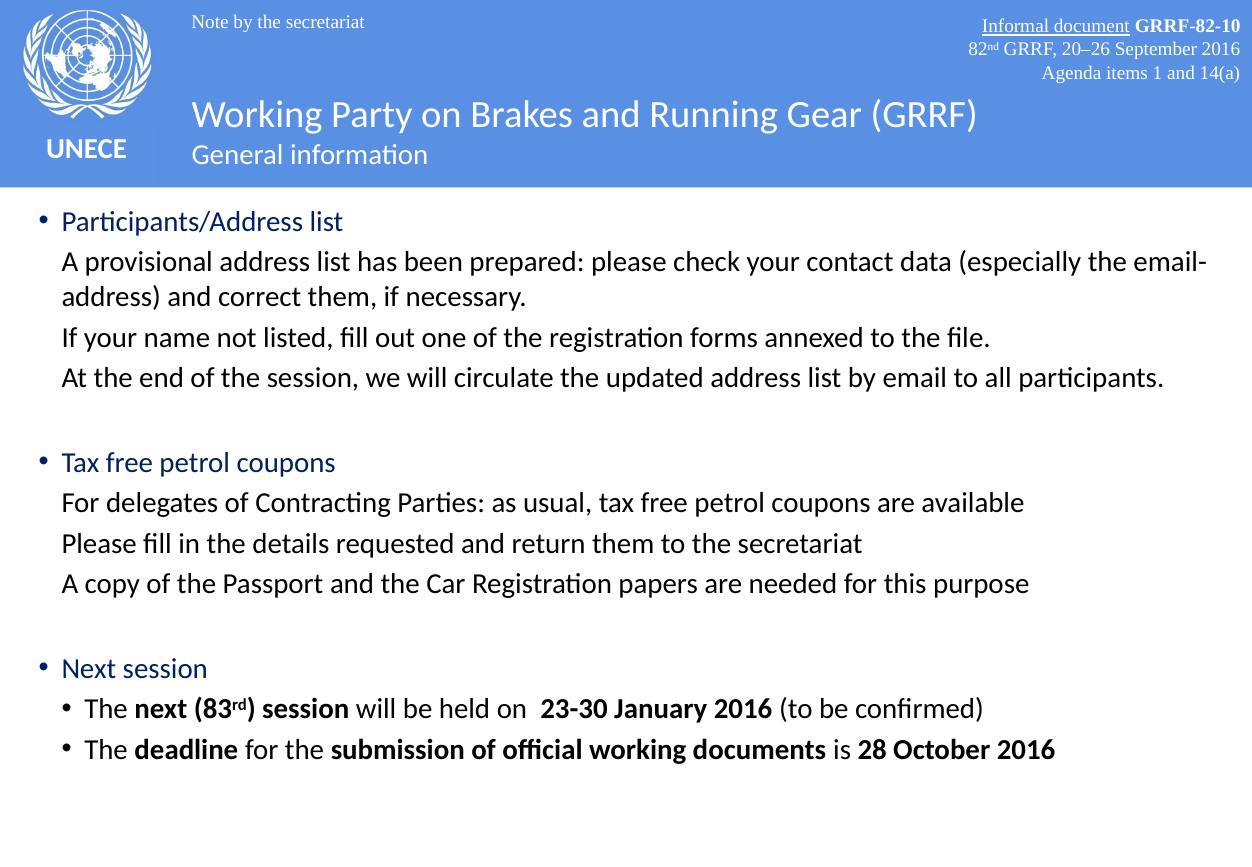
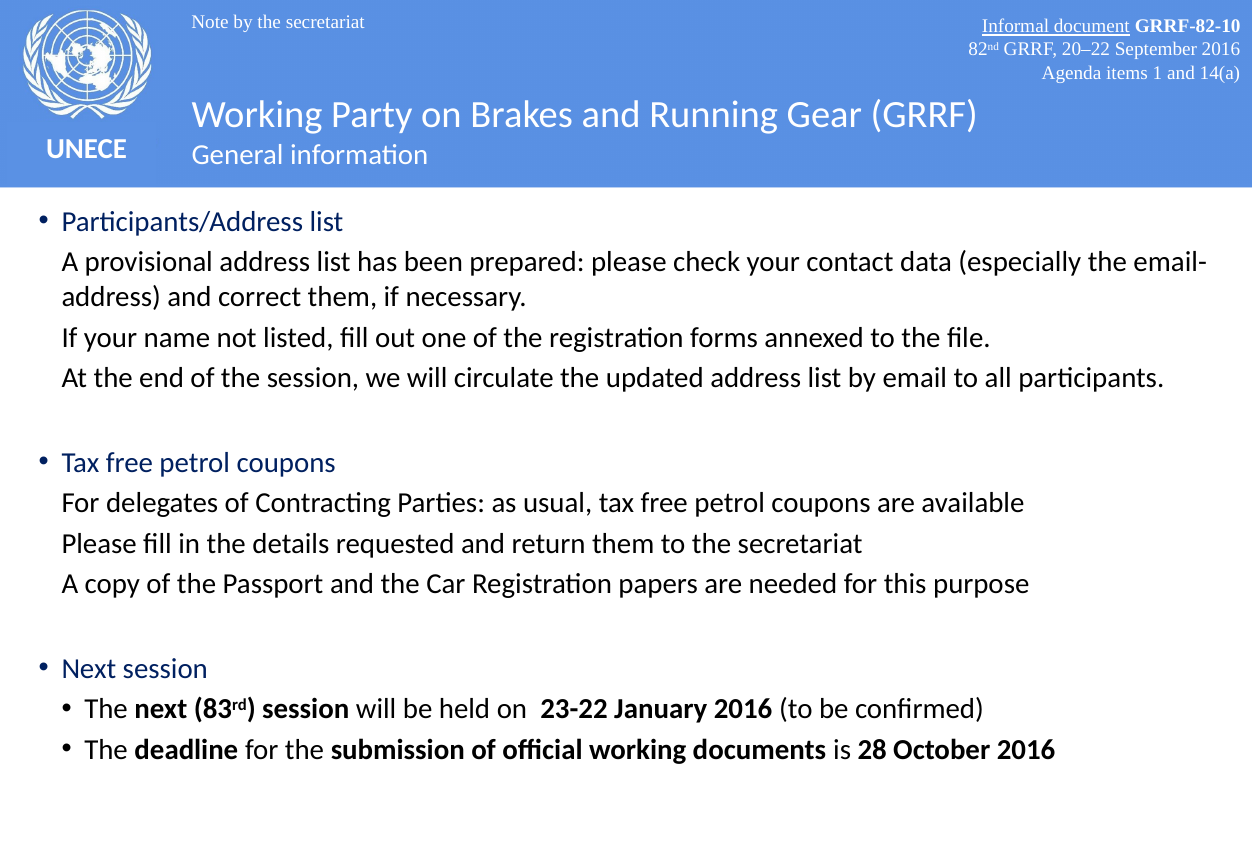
20–26: 20–26 -> 20–22
23-30: 23-30 -> 23-22
